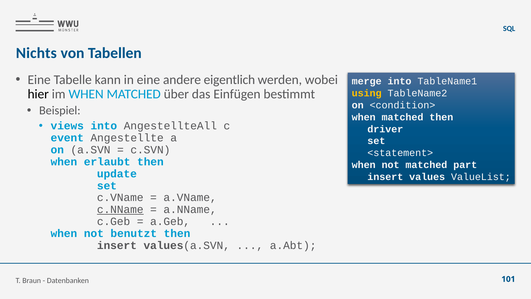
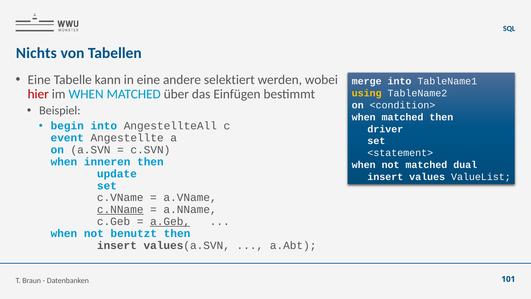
eigentlich: eigentlich -> selektiert
hier colour: black -> red
views: views -> begin
erlaubt: erlaubt -> inneren
part: part -> dual
a.Geb underline: none -> present
